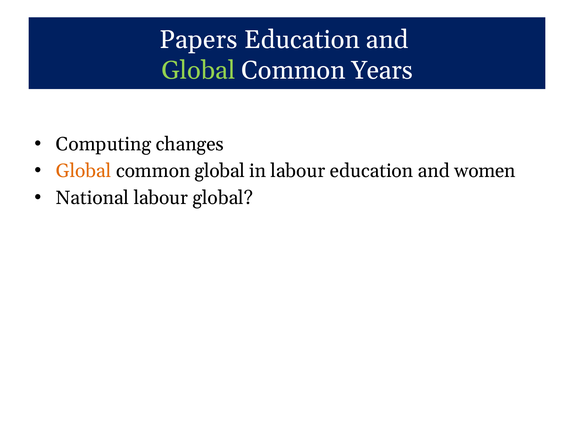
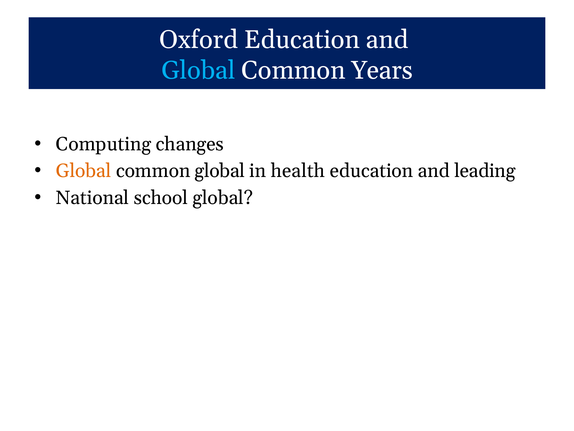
Papers: Papers -> Oxford
Global at (198, 70) colour: light green -> light blue
in labour: labour -> health
women: women -> leading
National labour: labour -> school
